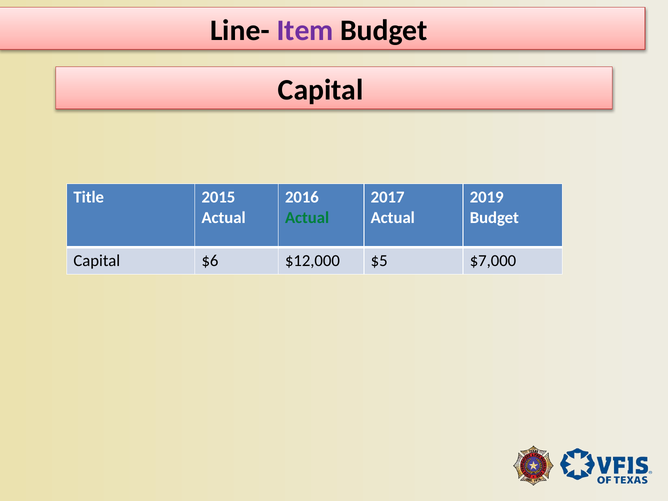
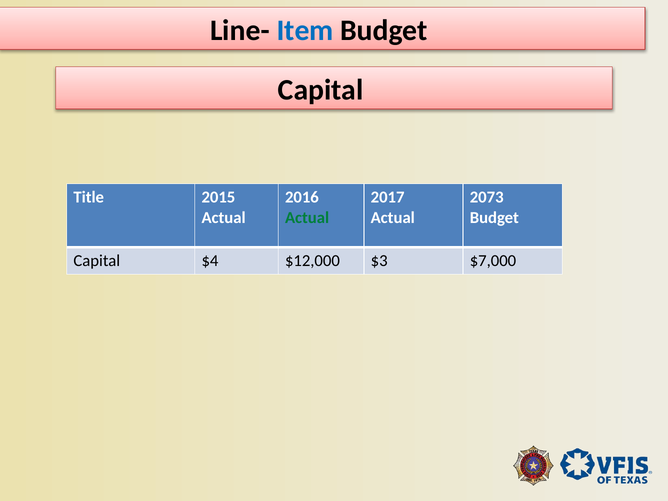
Item colour: purple -> blue
2019: 2019 -> 2073
$6: $6 -> $4
$5: $5 -> $3
